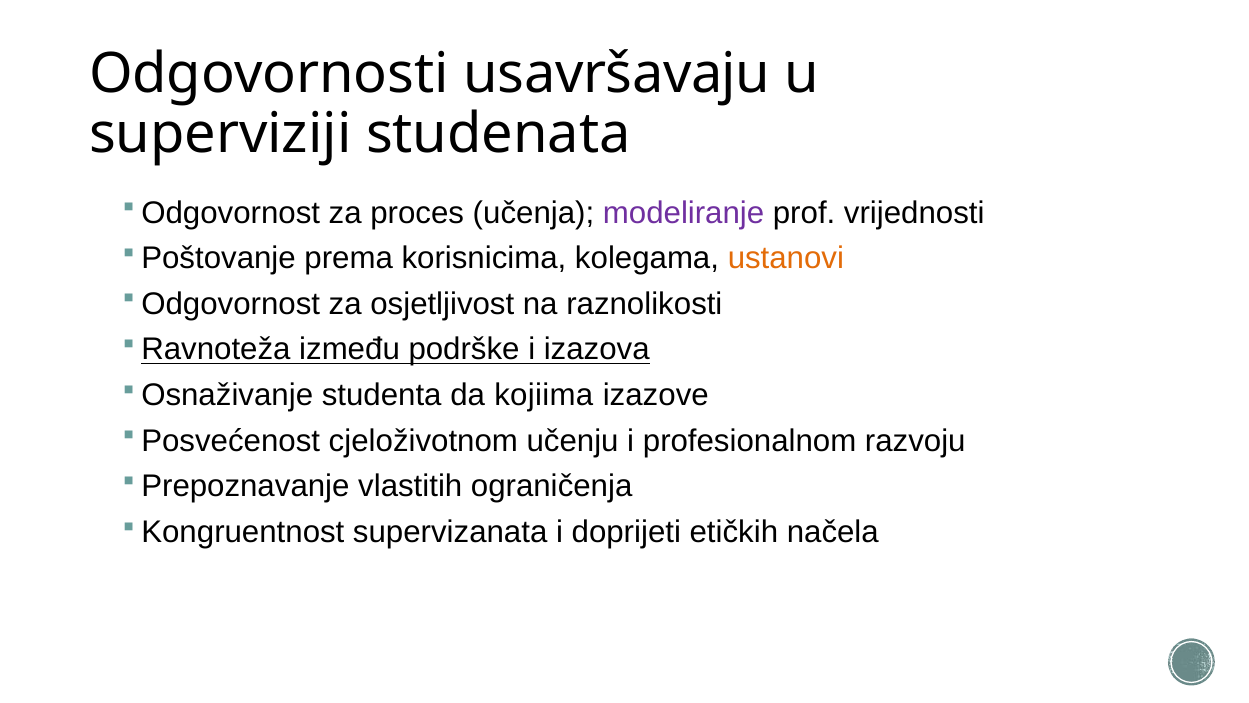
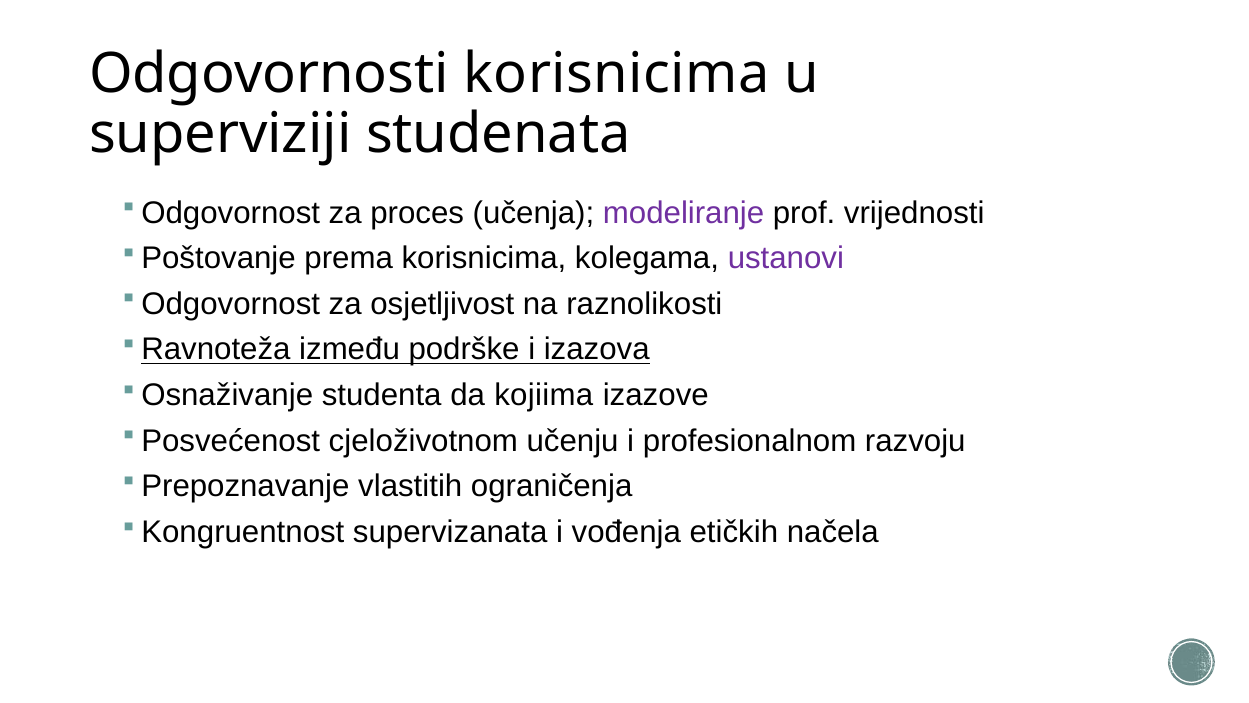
Odgovornosti usavršavaju: usavršavaju -> korisnicima
ustanovi colour: orange -> purple
doprijeti: doprijeti -> vođenja
